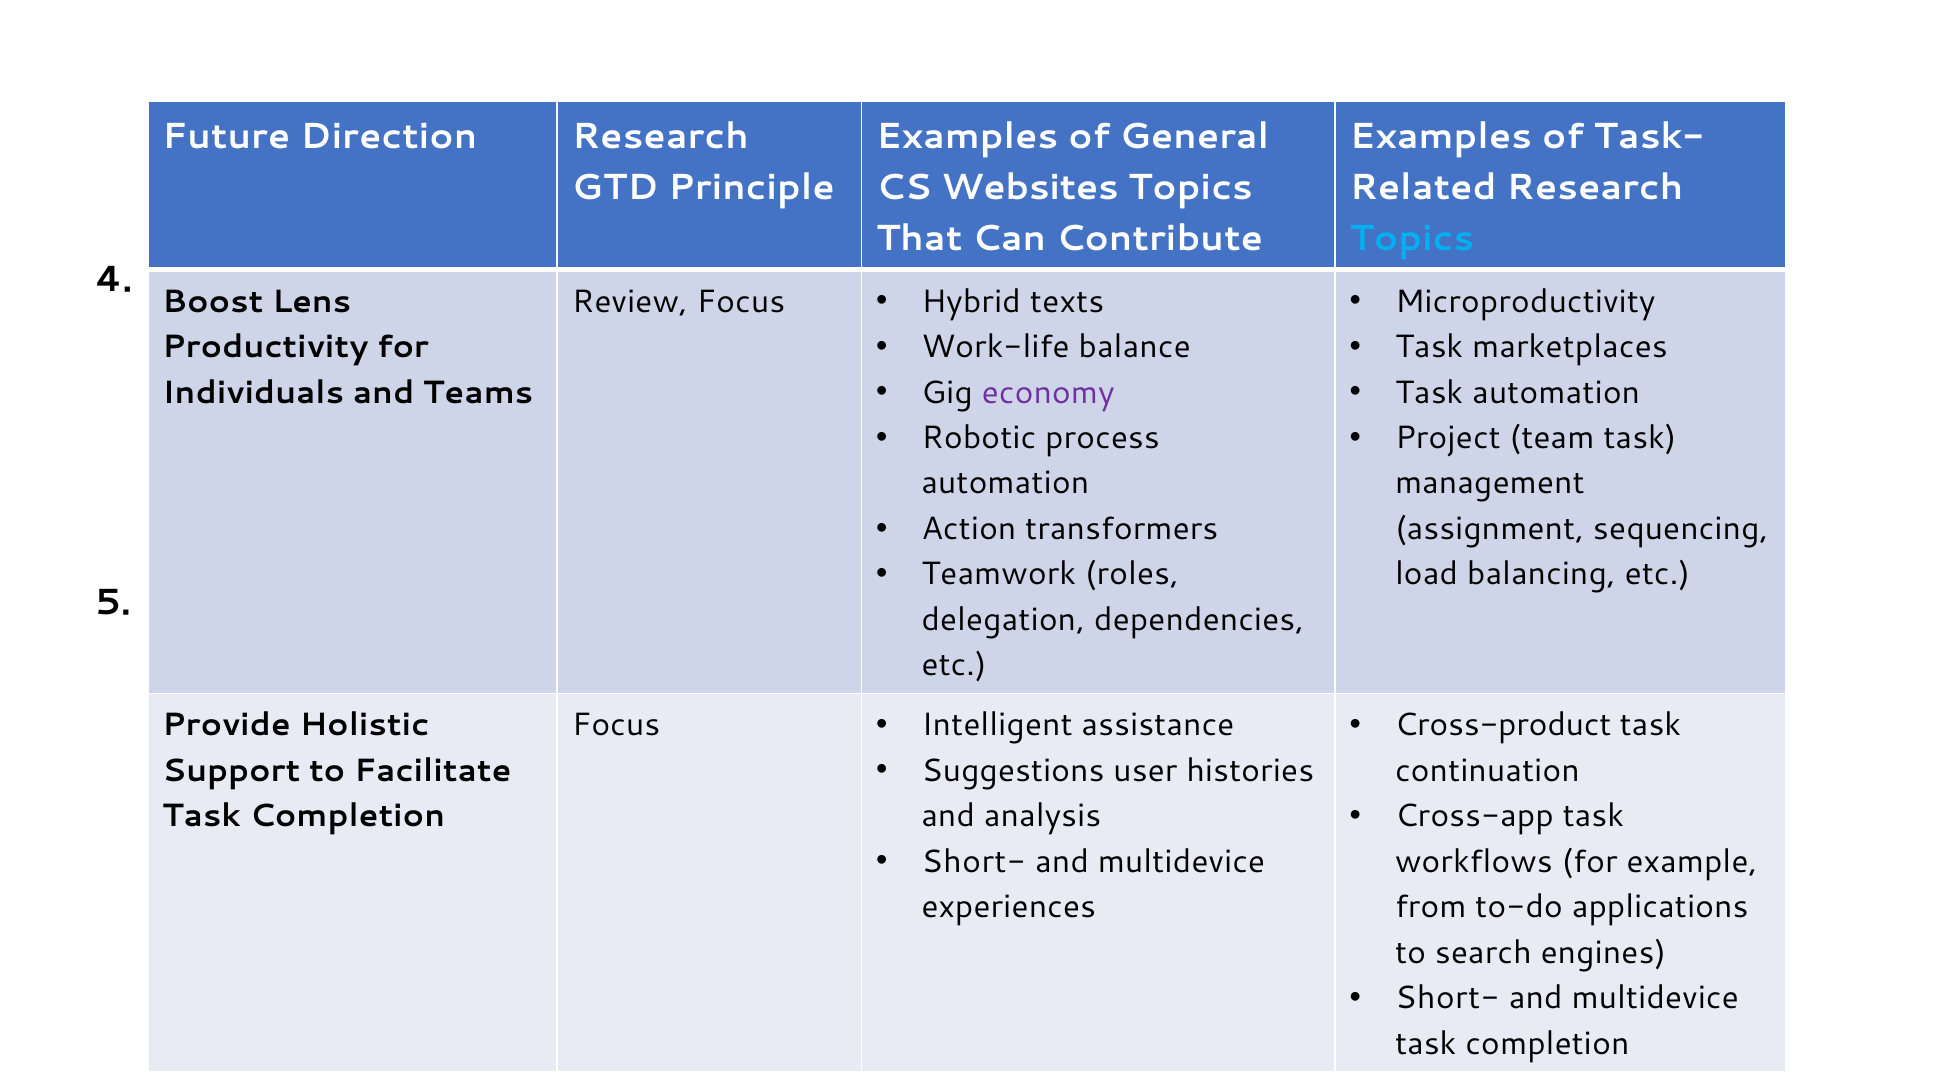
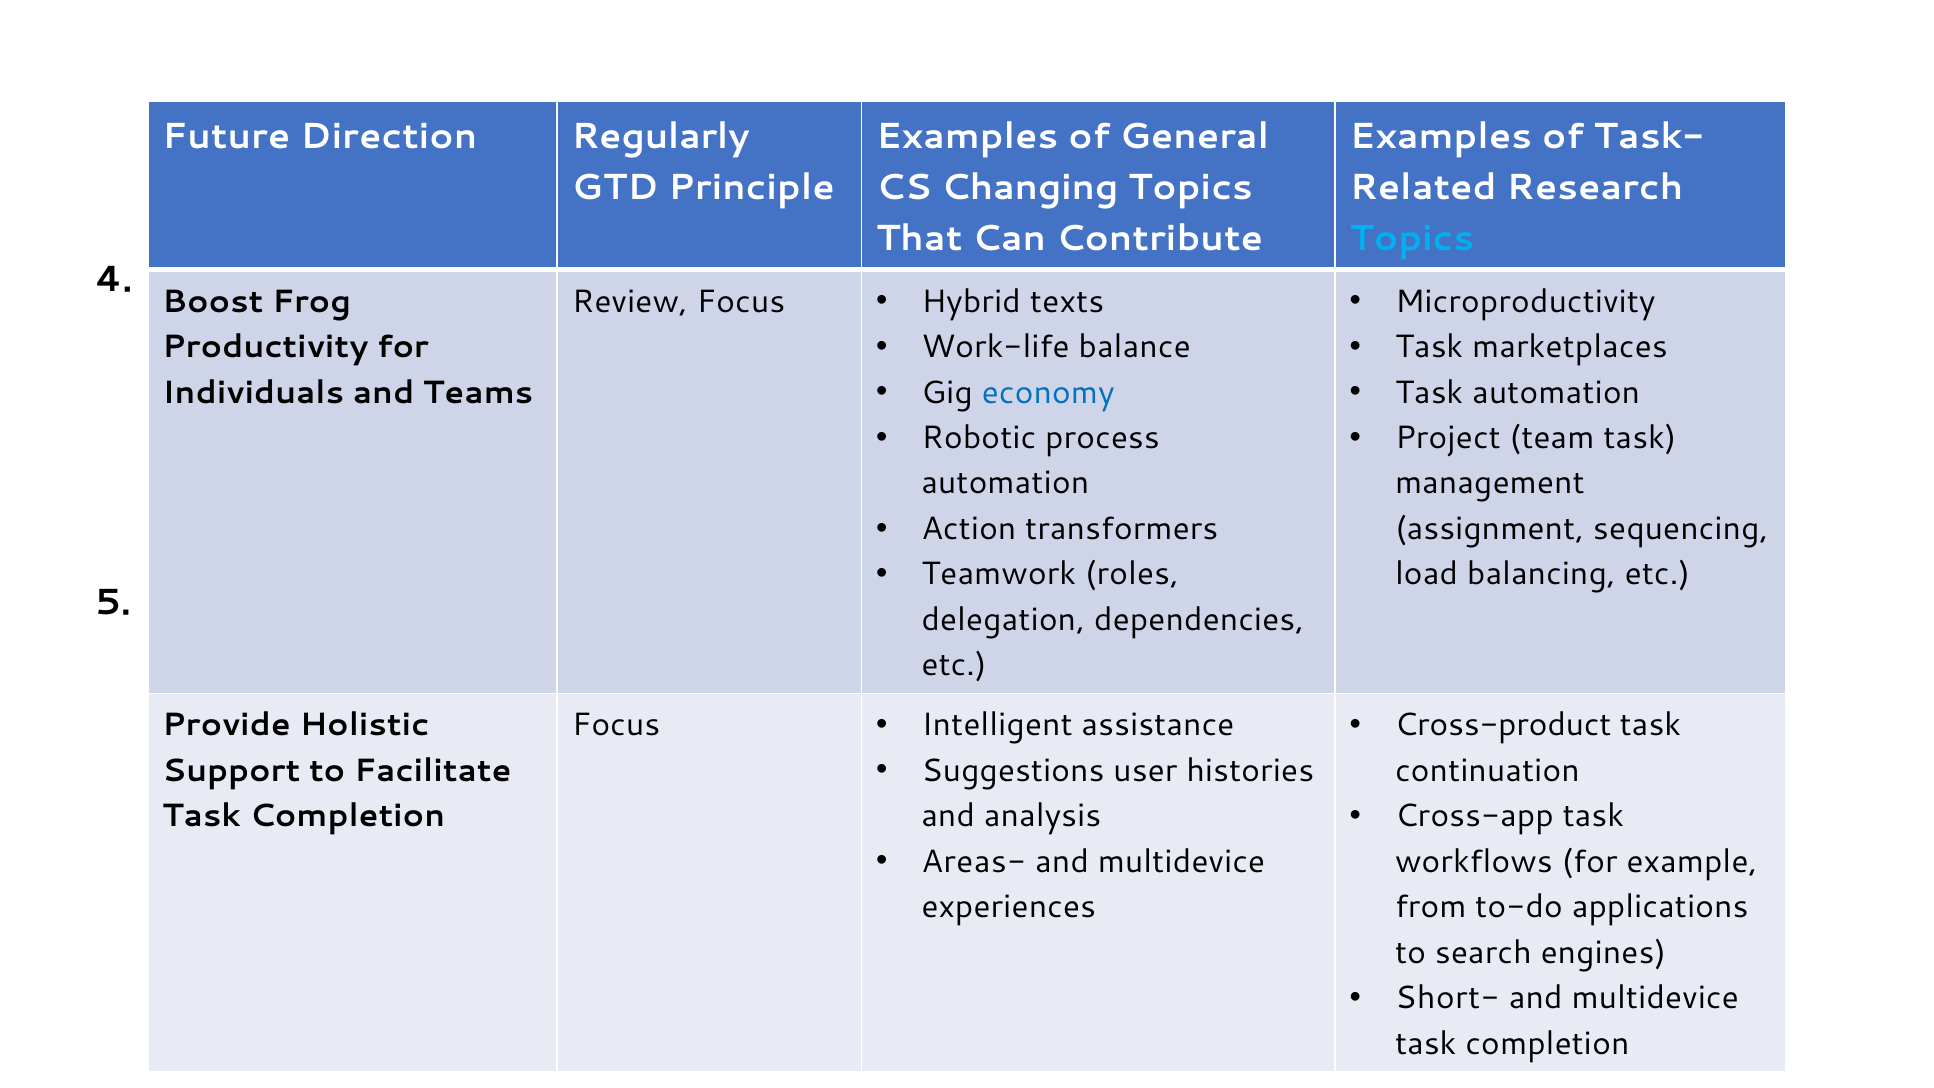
Direction Research: Research -> Regularly
Websites: Websites -> Changing
Lens: Lens -> Frog
economy colour: purple -> blue
Short- at (974, 861): Short- -> Areas-
